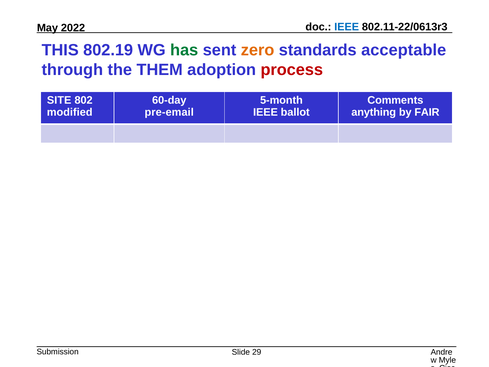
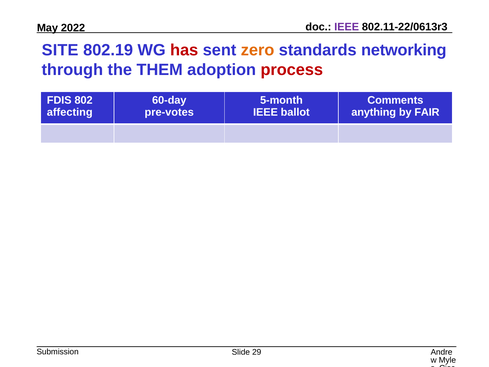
IEEE at (347, 27) colour: blue -> purple
THIS: THIS -> SITE
has colour: green -> red
acceptable: acceptable -> networking
SITE: SITE -> FDIS
modified: modified -> affecting
pre-email: pre-email -> pre-votes
